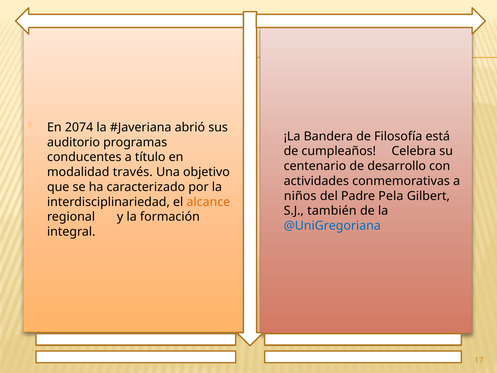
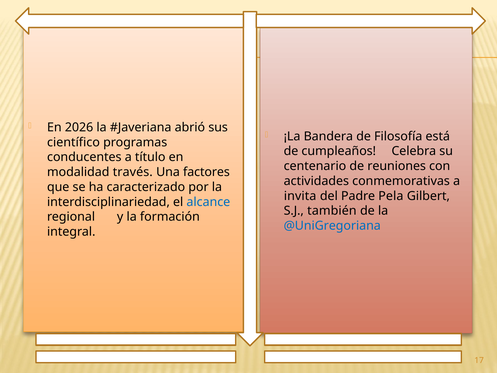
2074: 2074 -> 2026
auditorio: auditorio -> científico
desarrollo: desarrollo -> reuniones
objetivo: objetivo -> factores
niños: niños -> invita
alcance colour: orange -> blue
